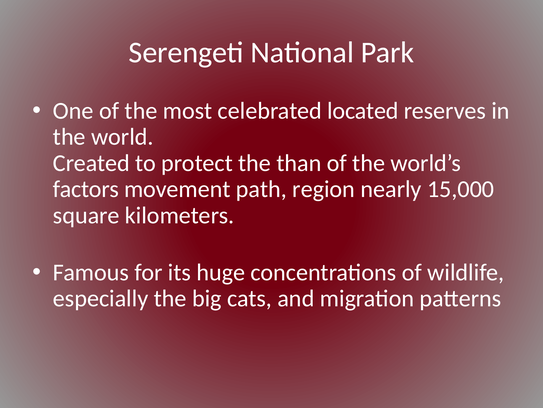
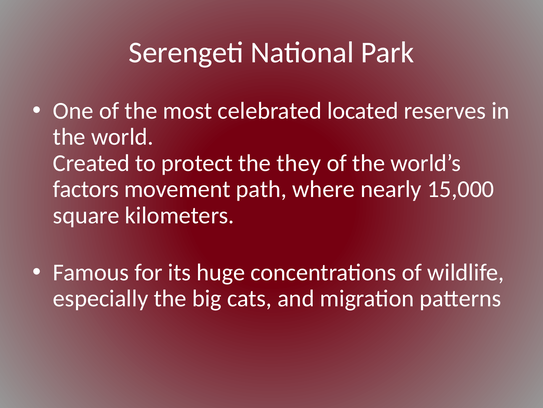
than: than -> they
region: region -> where
